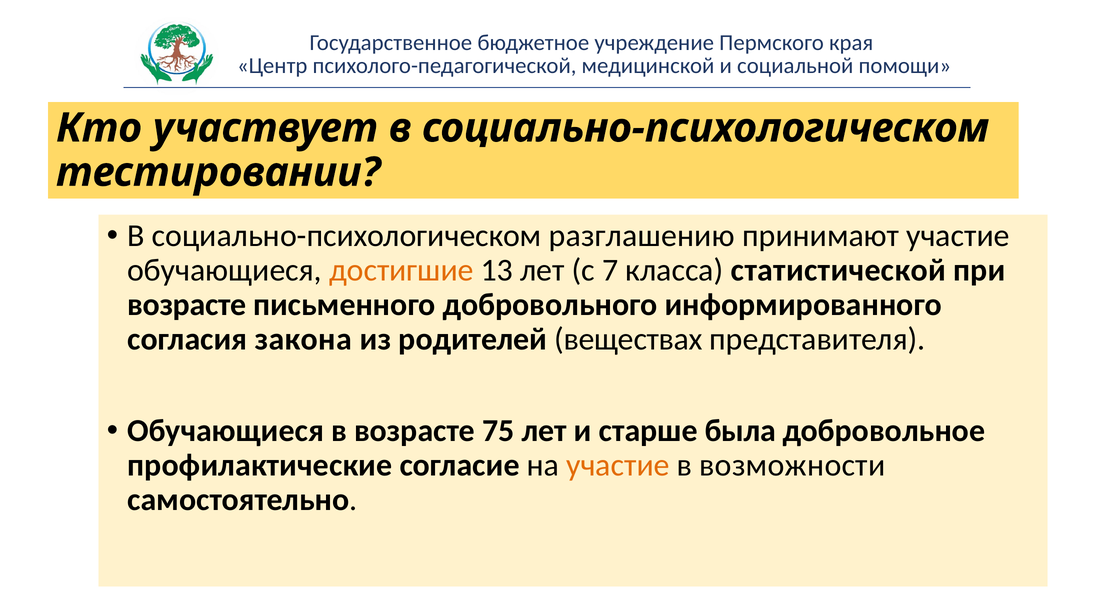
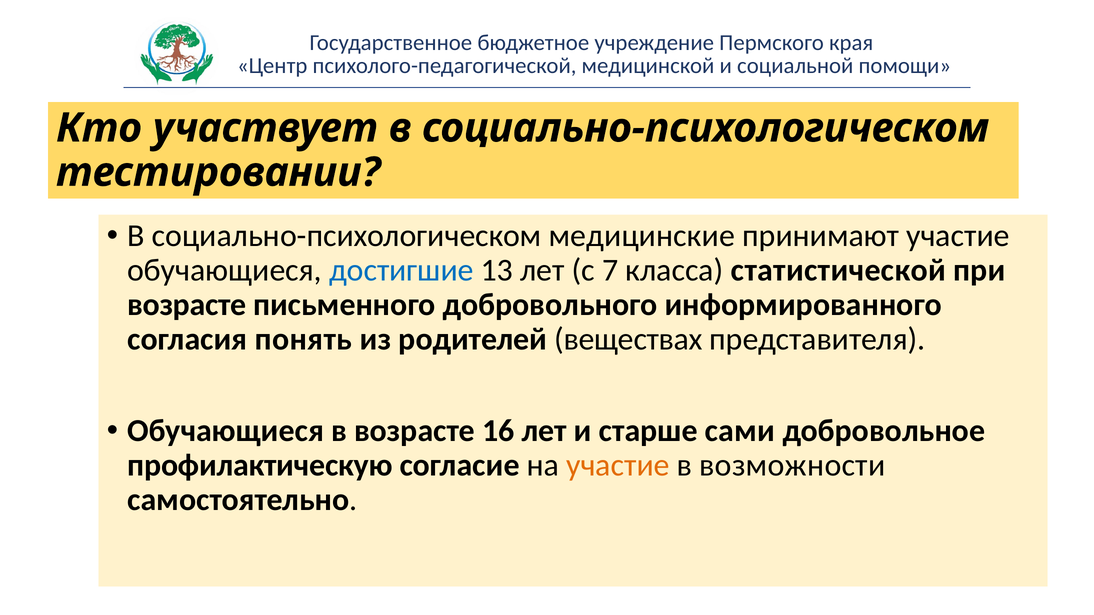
разглашению: разглашению -> медицинские
достигшие colour: orange -> blue
закона: закона -> понять
75: 75 -> 16
была: была -> сами
профилактические: профилактические -> профилактическую
